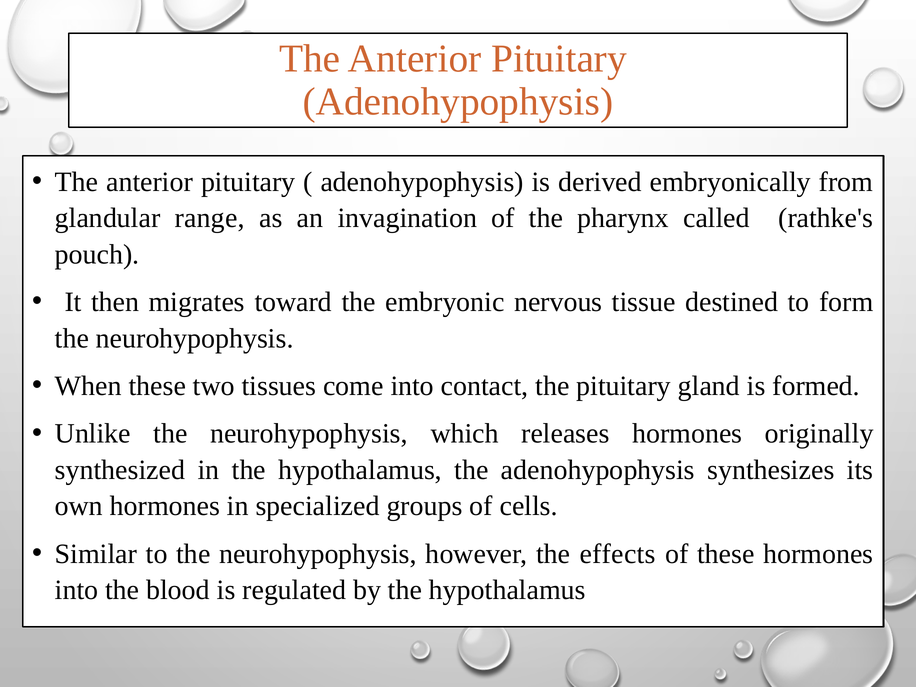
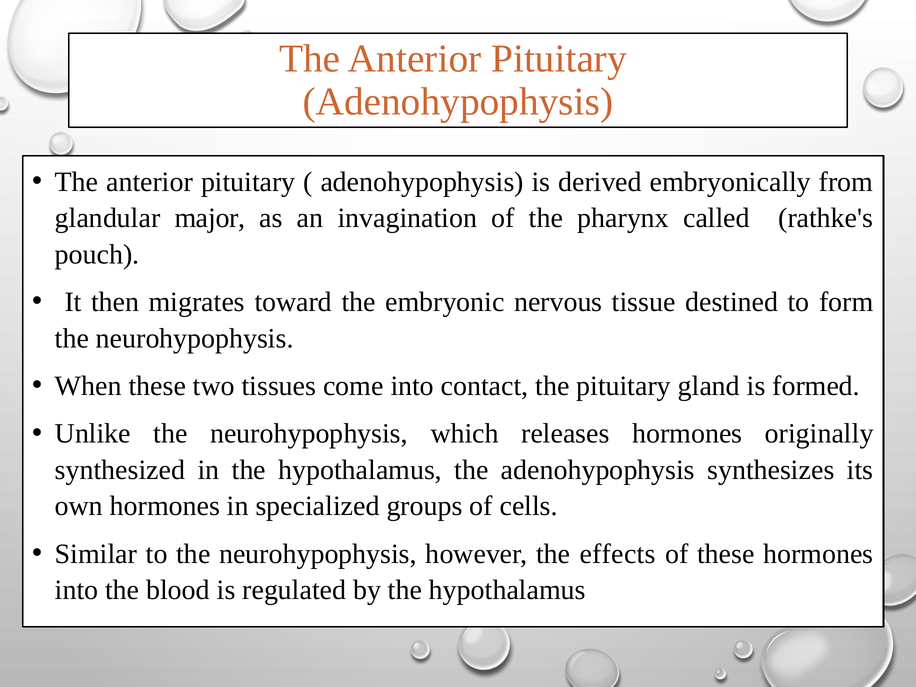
range: range -> major
